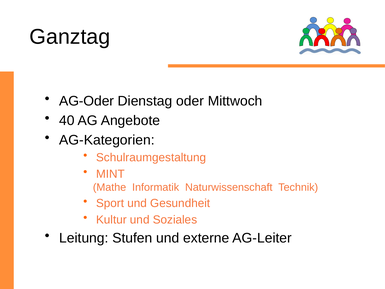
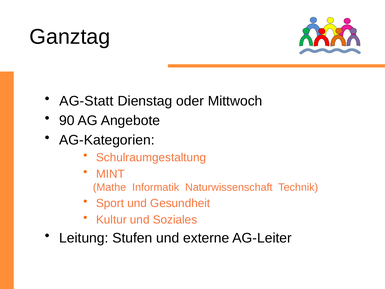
AG-Oder: AG-Oder -> AG-Statt
40: 40 -> 90
